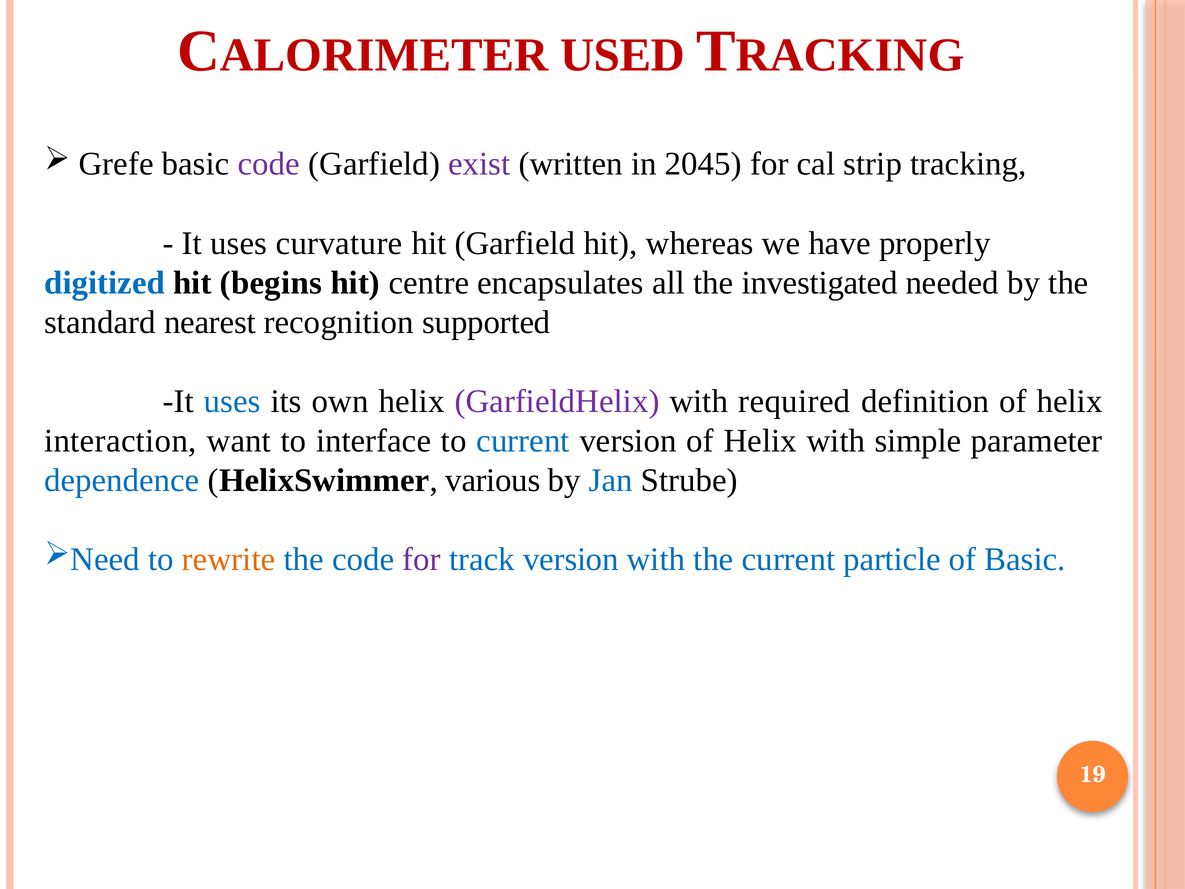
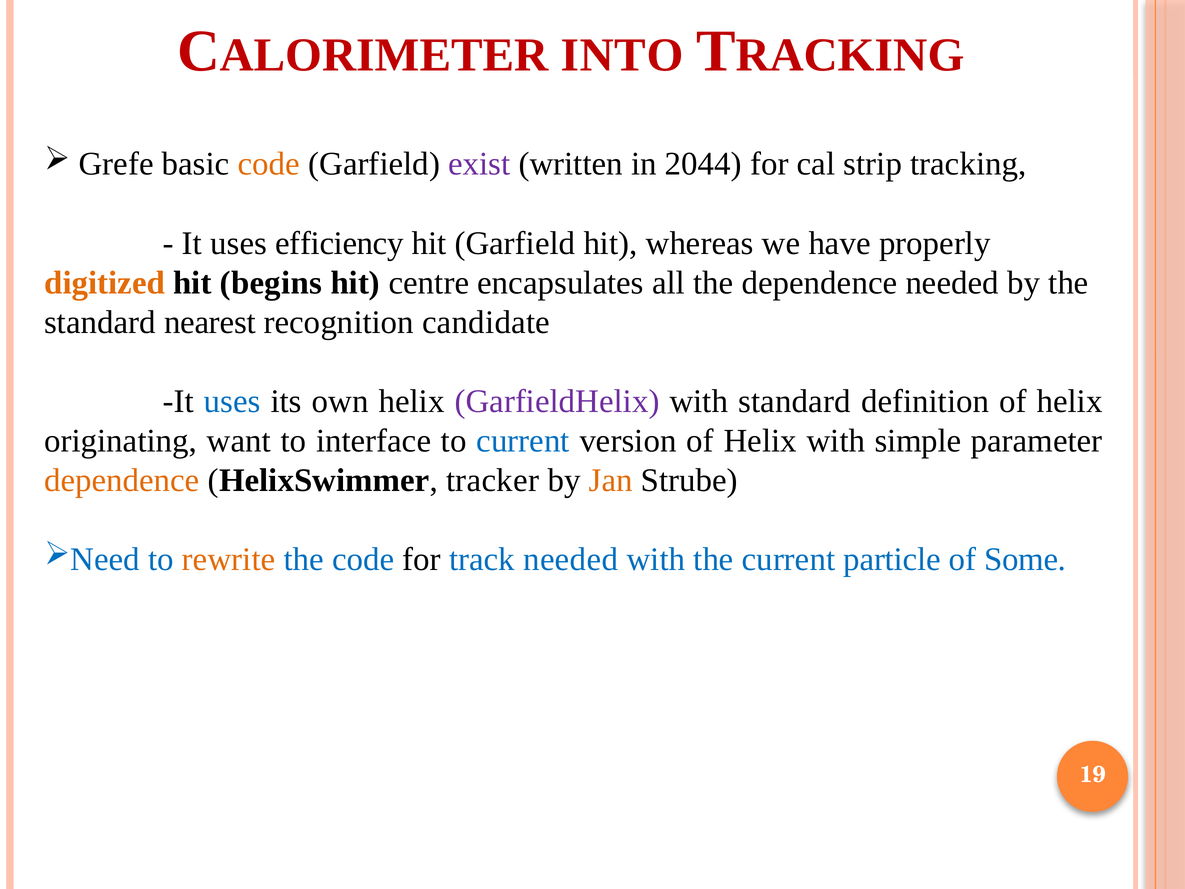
USED: USED -> INTO
code at (269, 164) colour: purple -> orange
2045: 2045 -> 2044
curvature: curvature -> efficiency
digitized colour: blue -> orange
the investigated: investigated -> dependence
supported: supported -> candidate
with required: required -> standard
interaction: interaction -> originating
dependence at (122, 480) colour: blue -> orange
various: various -> tracker
Jan colour: blue -> orange
for at (422, 559) colour: purple -> black
track version: version -> needed
of Basic: Basic -> Some
